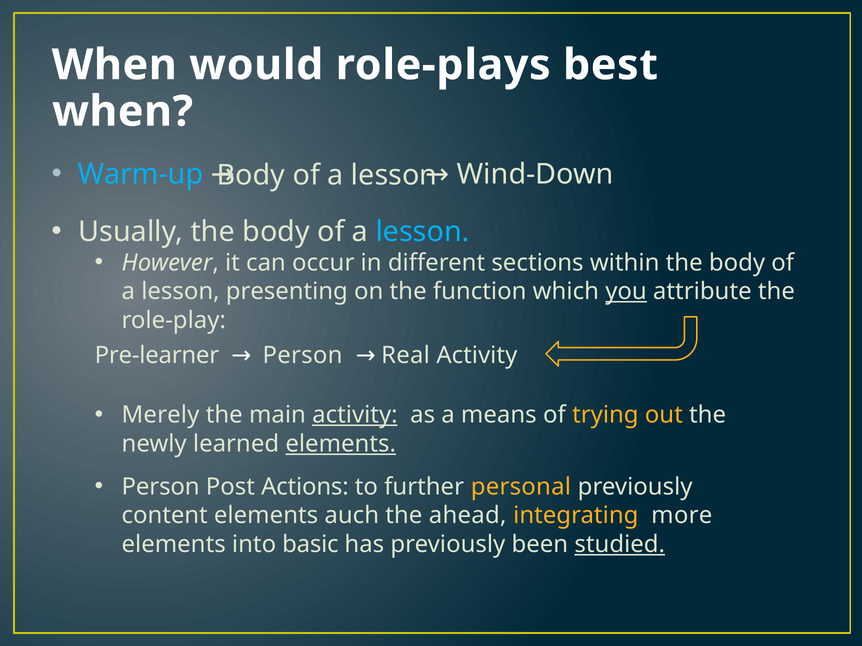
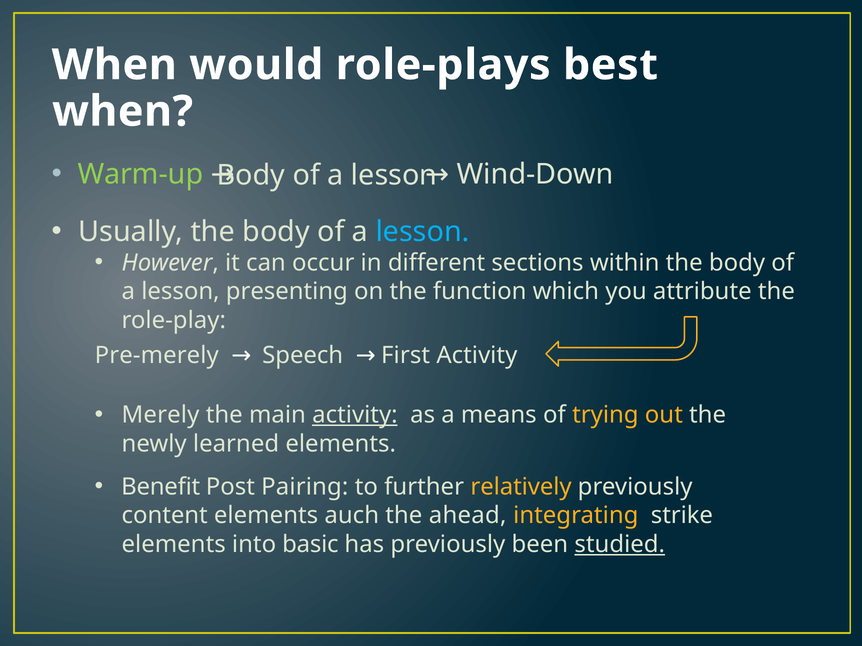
Warm-up colour: light blue -> light green
you underline: present -> none
Pre-learner: Pre-learner -> Pre-merely
Person at (303, 356): Person -> Speech
Real: Real -> First
elements at (341, 444) underline: present -> none
Person at (161, 487): Person -> Benefit
Actions: Actions -> Pairing
personal: personal -> relatively
more: more -> strike
